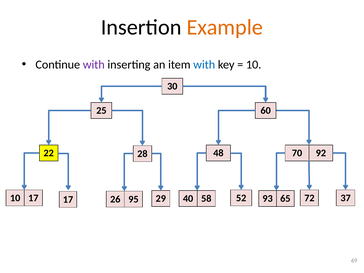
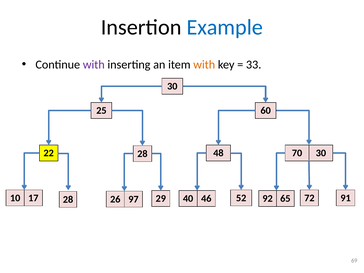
Example colour: orange -> blue
with at (204, 65) colour: blue -> orange
10 at (254, 65): 10 -> 33
70 92: 92 -> 30
17 17: 17 -> 28
93: 93 -> 92
37: 37 -> 91
58: 58 -> 46
95: 95 -> 97
